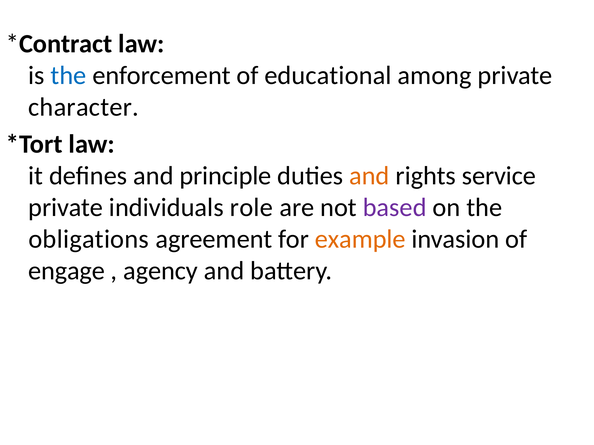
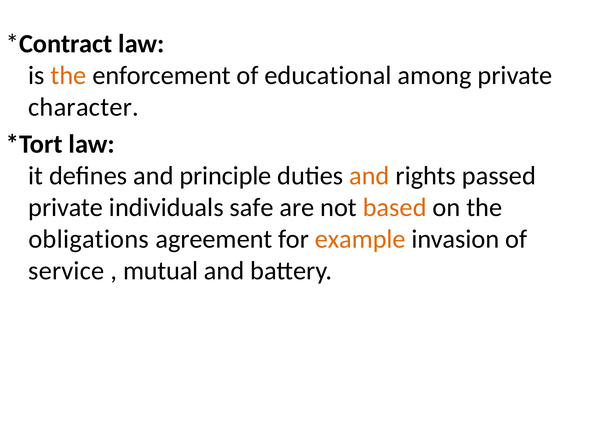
the at (69, 76) colour: blue -> orange
service: service -> passed
role: role -> safe
based colour: purple -> orange
engage: engage -> service
agency: agency -> mutual
